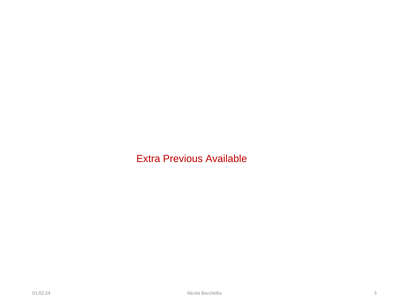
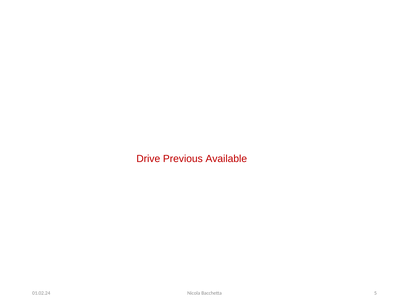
Extra: Extra -> Drive
